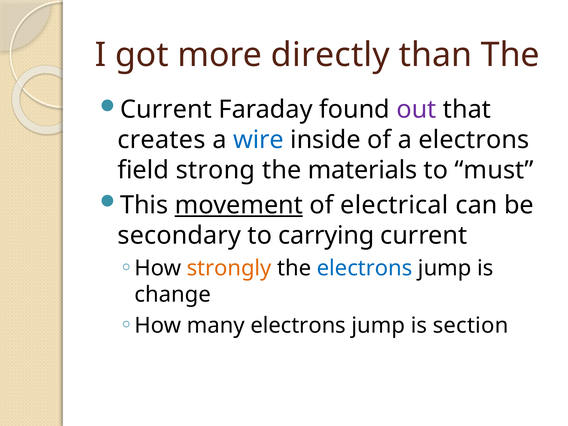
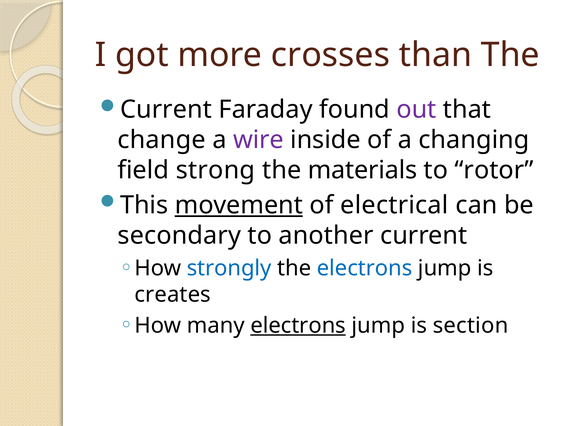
directly: directly -> crosses
creates: creates -> change
wire colour: blue -> purple
a electrons: electrons -> changing
must: must -> rotor
carrying: carrying -> another
strongly colour: orange -> blue
change: change -> creates
electrons at (298, 326) underline: none -> present
